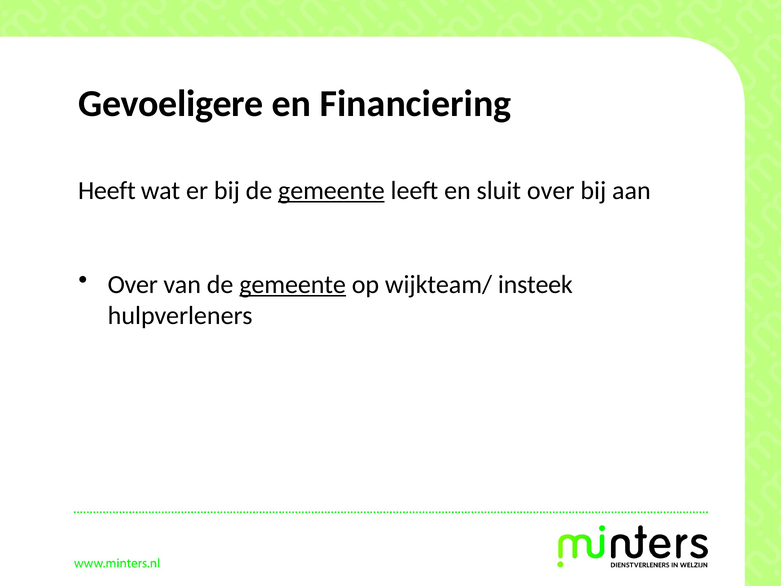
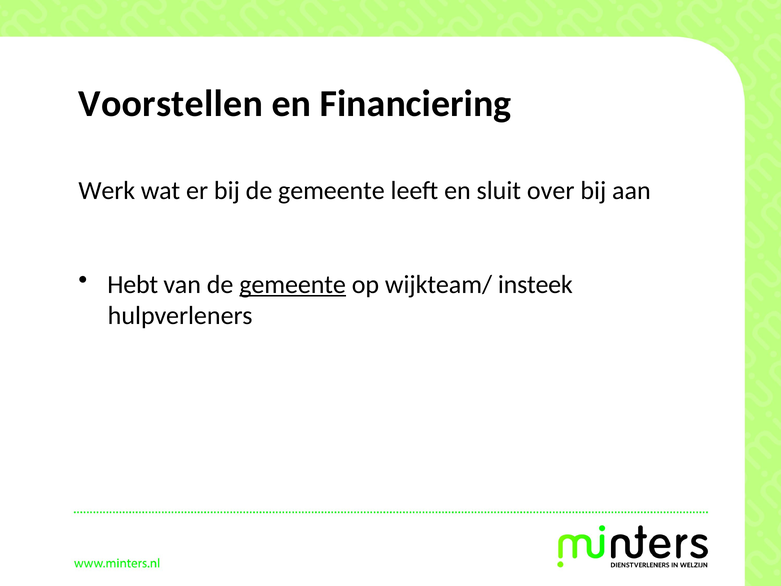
Gevoeligere: Gevoeligere -> Voorstellen
Heeft: Heeft -> Werk
gemeente at (331, 191) underline: present -> none
Over at (133, 284): Over -> Hebt
